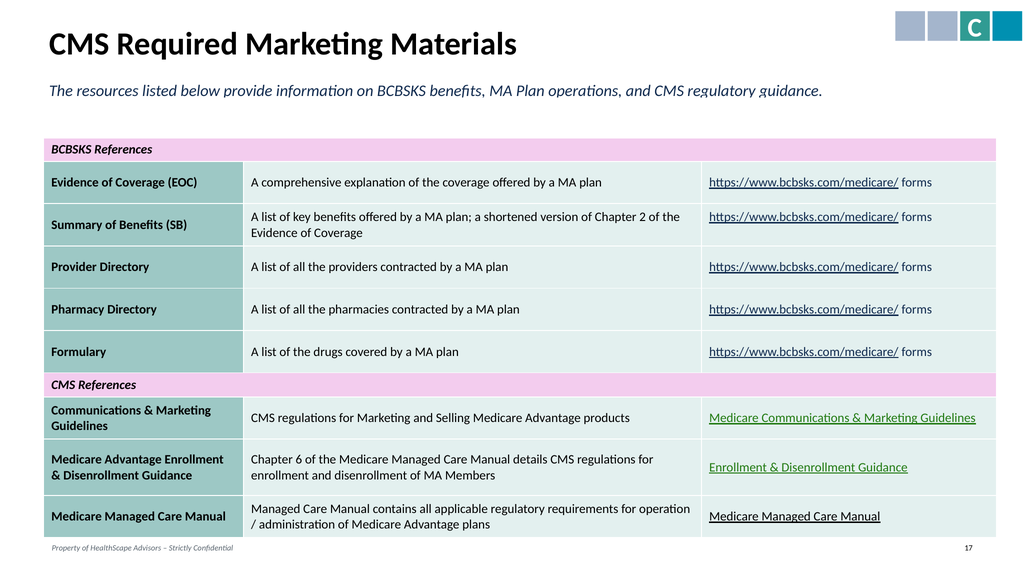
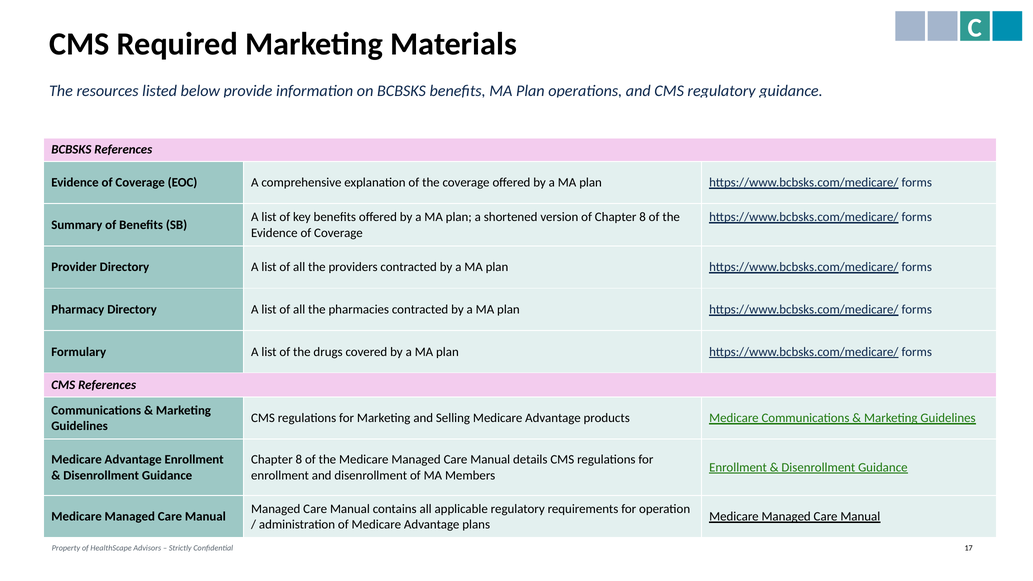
of Chapter 2: 2 -> 8
6 at (299, 460): 6 -> 8
